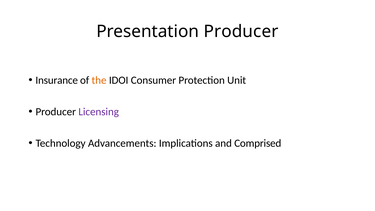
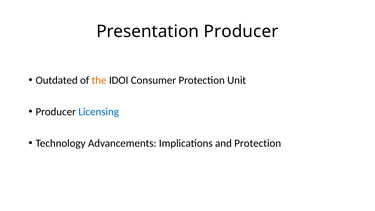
Insurance: Insurance -> Outdated
Licensing colour: purple -> blue
and Comprised: Comprised -> Protection
